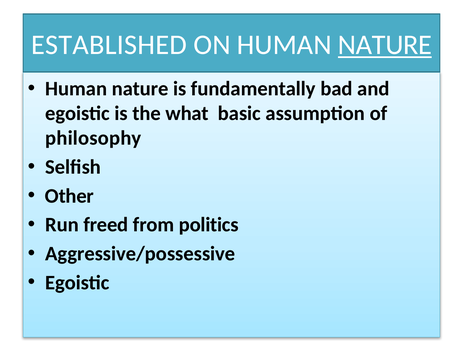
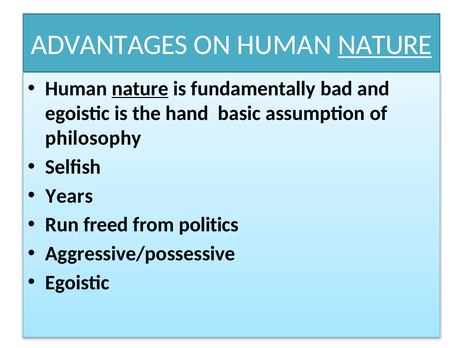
ESTABLISHED: ESTABLISHED -> ADVANTAGES
nature at (140, 88) underline: none -> present
what: what -> hand
Other: Other -> Years
